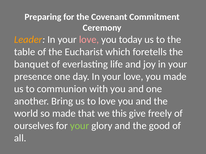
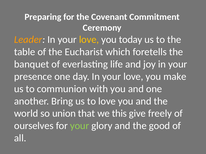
love at (89, 40) colour: pink -> yellow
you made: made -> make
so made: made -> union
